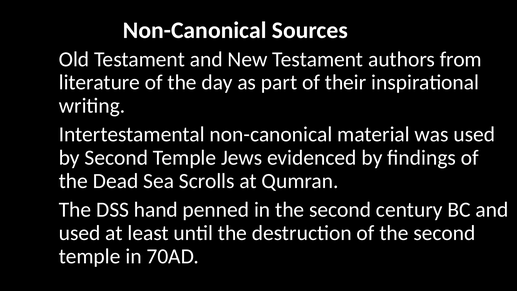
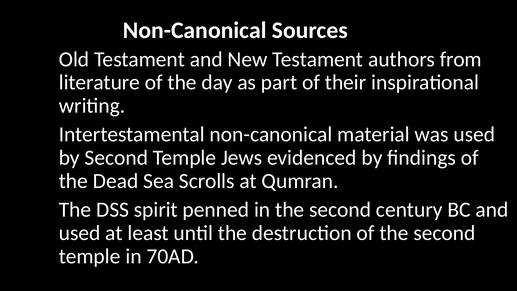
hand: hand -> spirit
